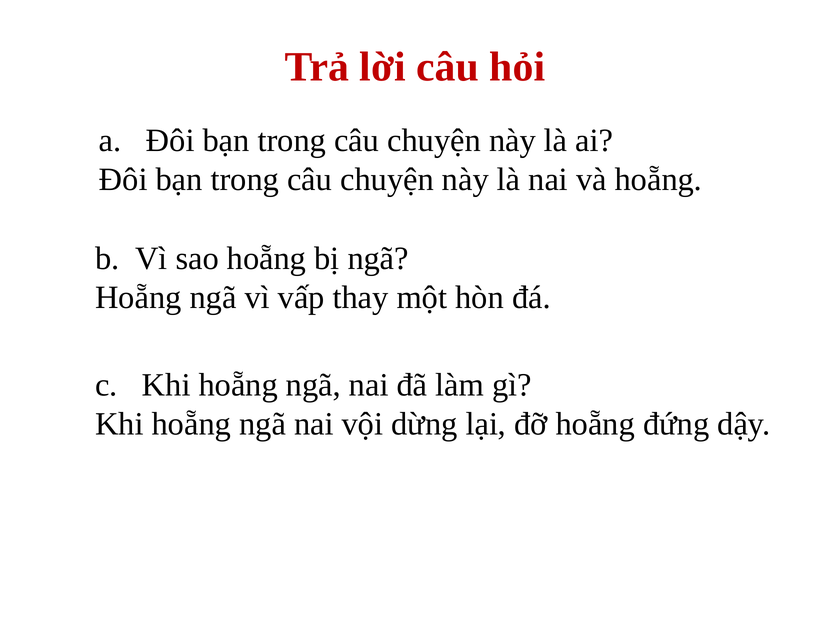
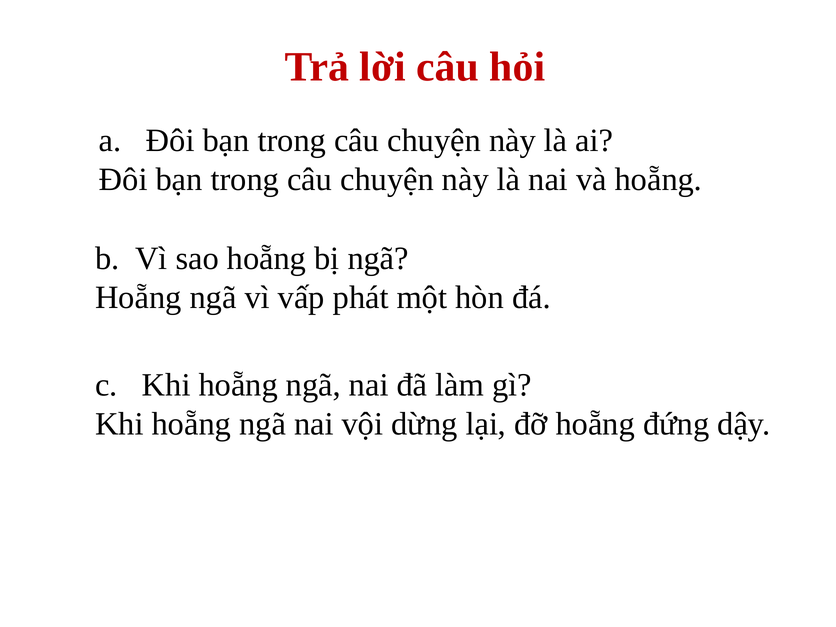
thay: thay -> phát
